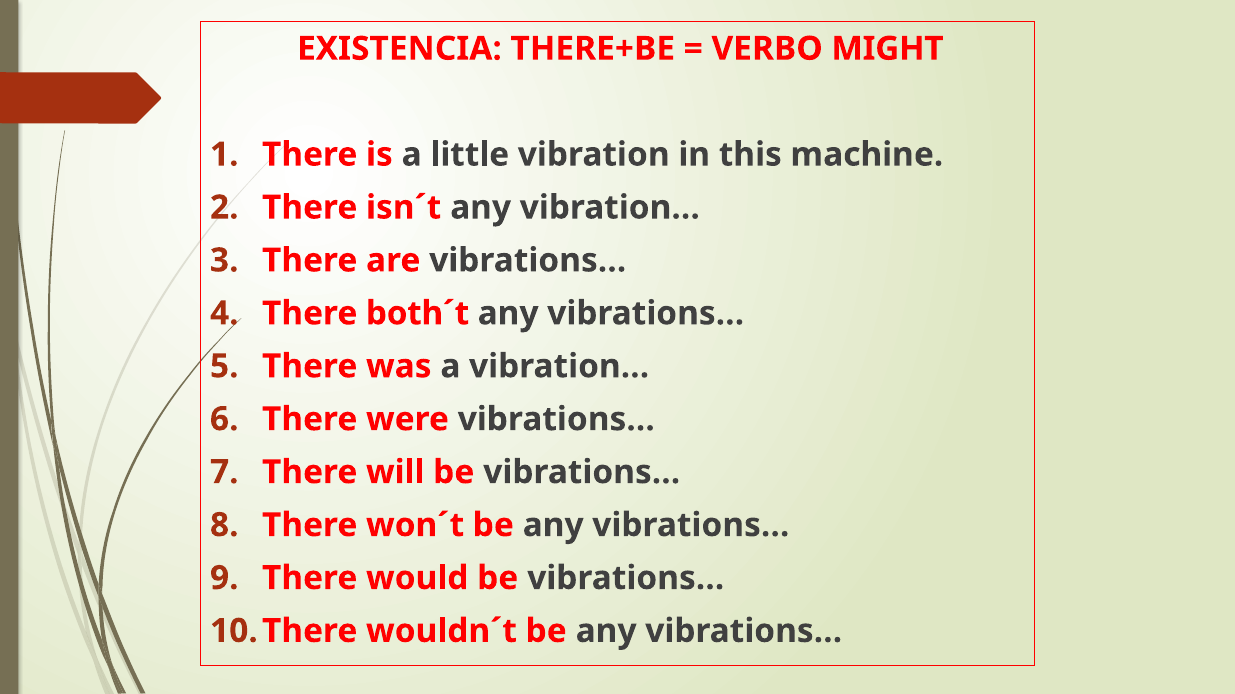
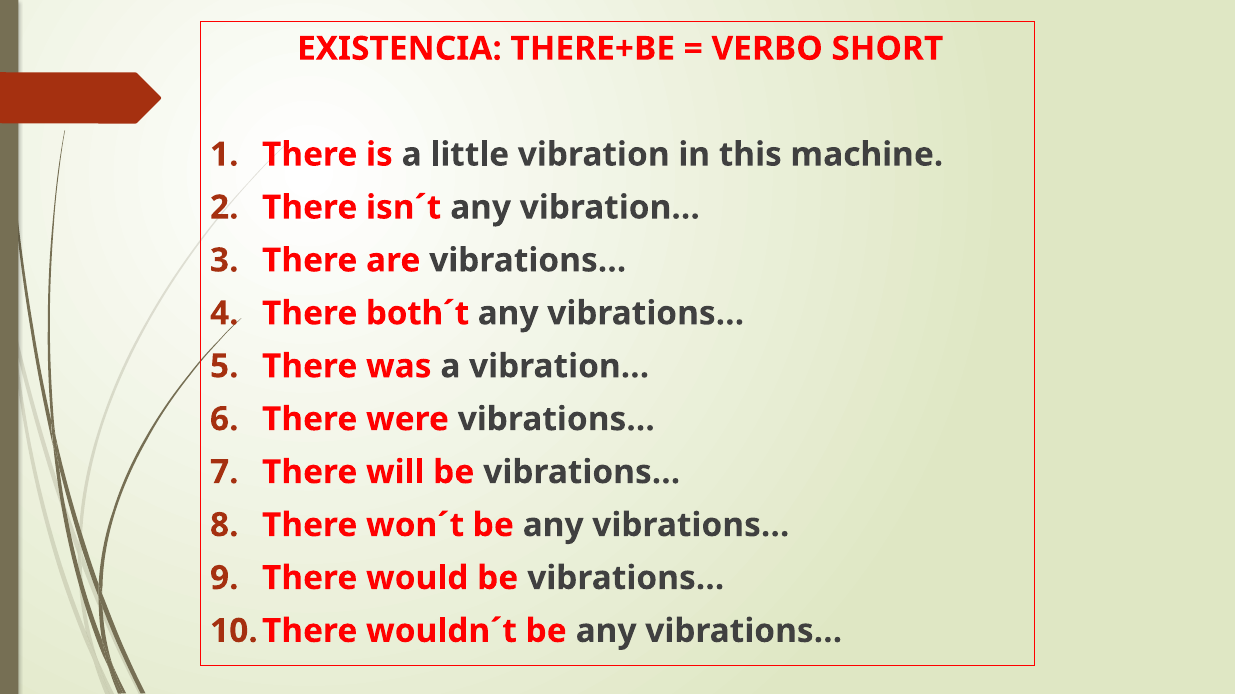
MIGHT: MIGHT -> SHORT
